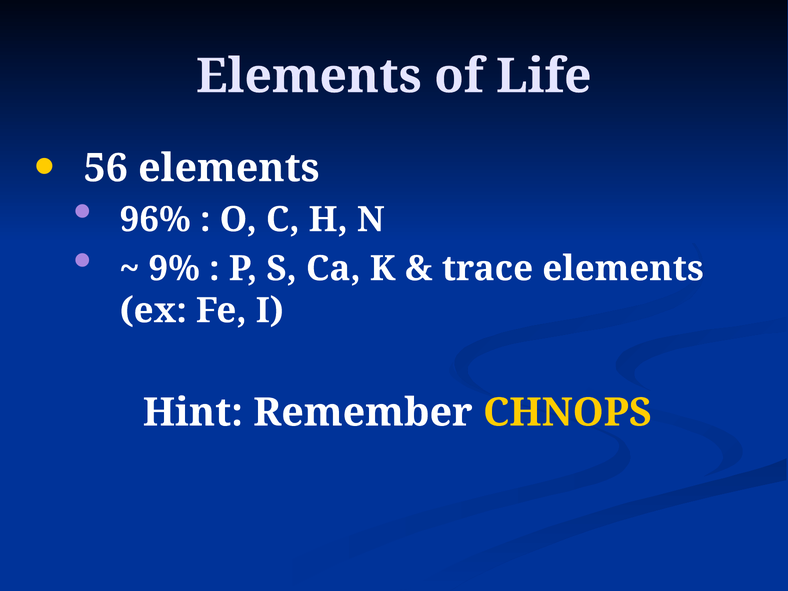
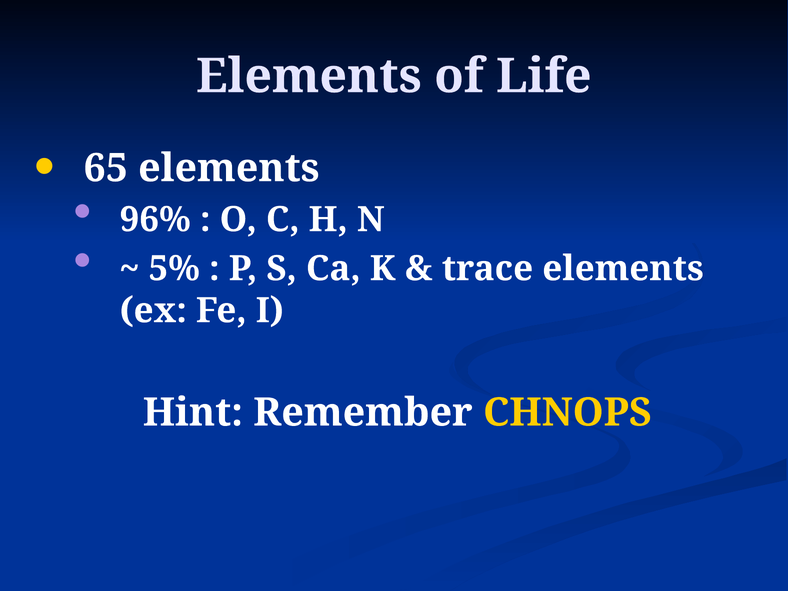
56: 56 -> 65
9%: 9% -> 5%
